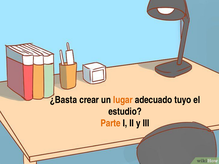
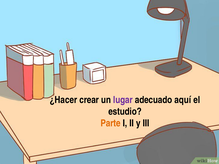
¿Basta: ¿Basta -> ¿Hacer
lugar colour: orange -> purple
tuyo: tuyo -> aquí
